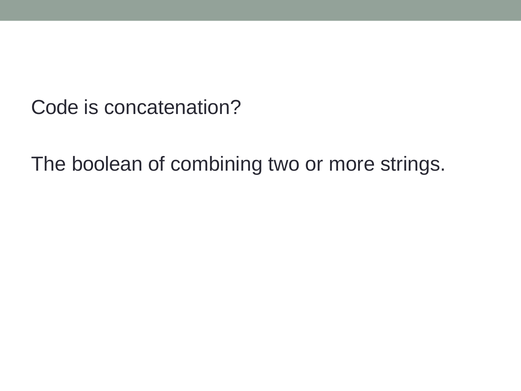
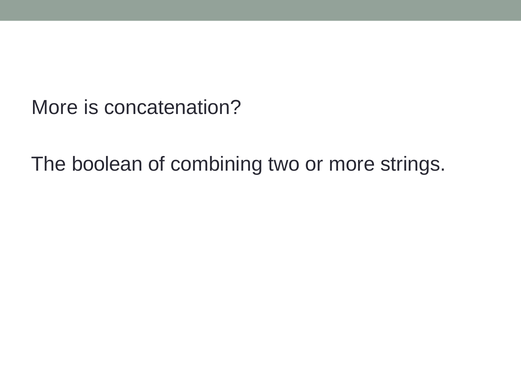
Code at (55, 107): Code -> More
